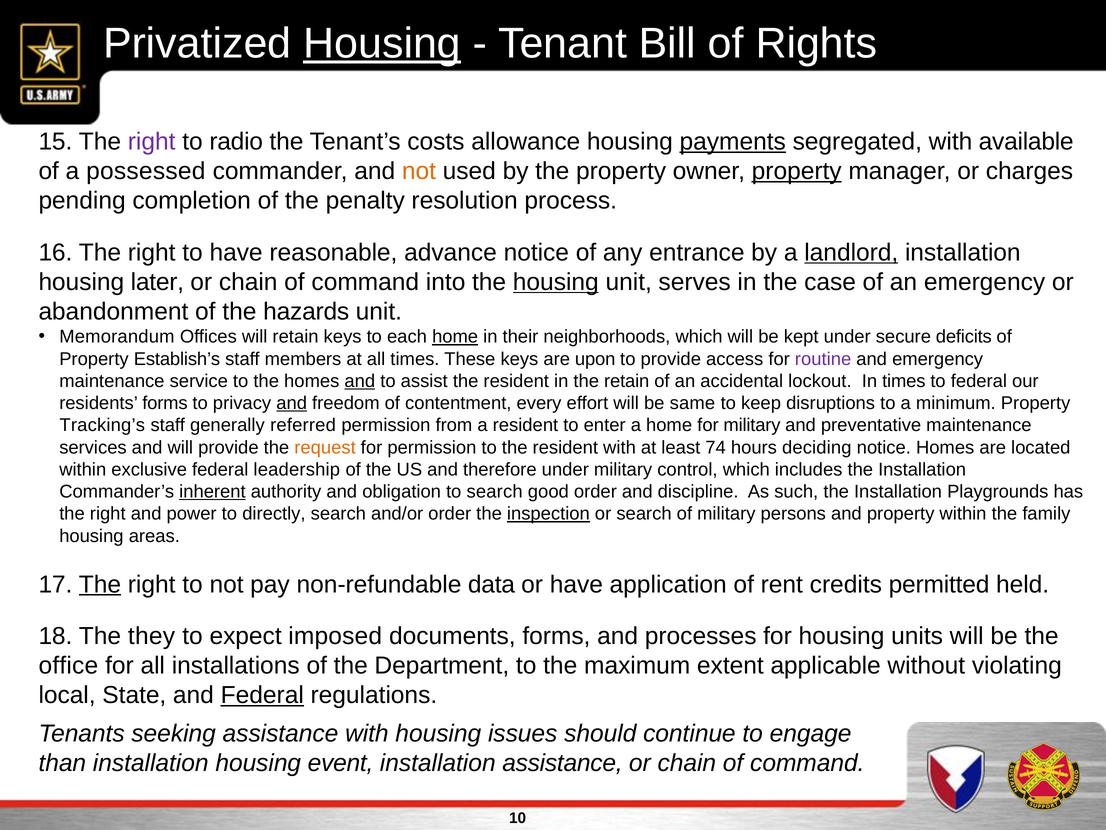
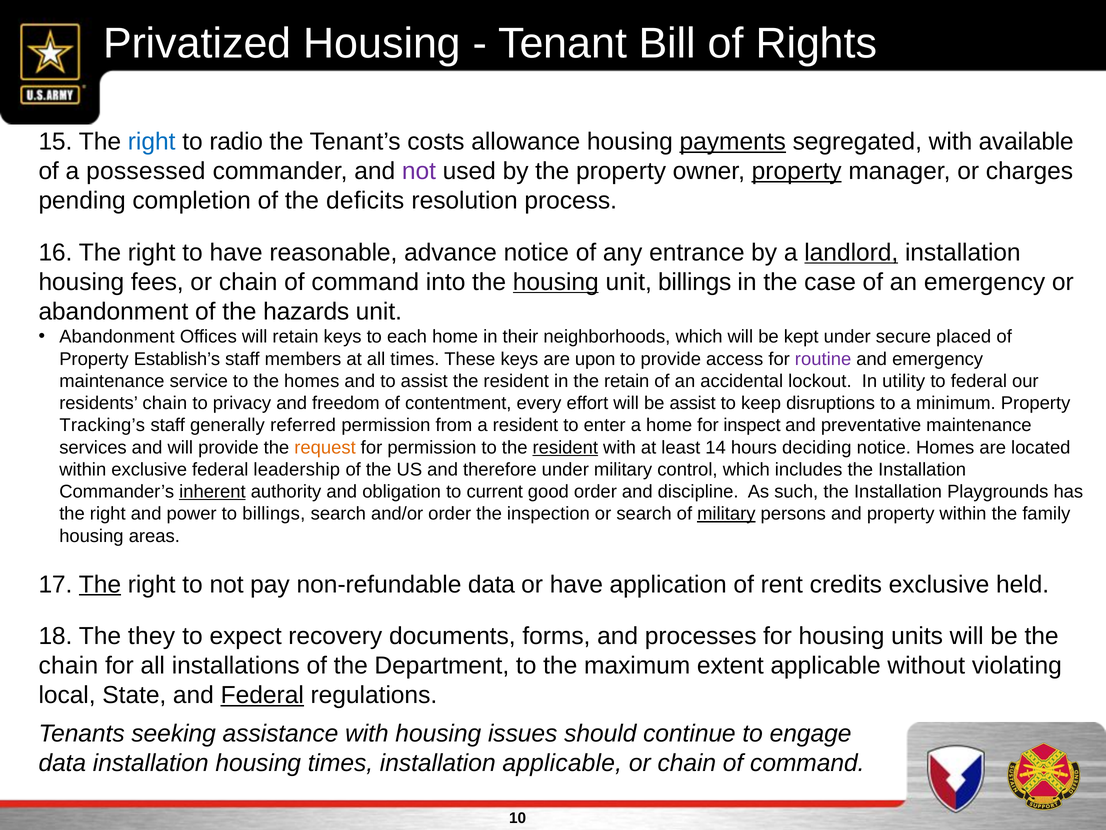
Housing at (382, 43) underline: present -> none
right at (152, 142) colour: purple -> blue
not at (419, 171) colour: orange -> purple
penalty: penalty -> deficits
later: later -> fees
unit serves: serves -> billings
Memorandum at (117, 337): Memorandum -> Abandonment
home at (455, 337) underline: present -> none
deficits: deficits -> placed
and at (360, 381) underline: present -> none
In times: times -> utility
residents forms: forms -> chain
and at (292, 403) underline: present -> none
be same: same -> assist
for military: military -> inspect
resident at (565, 447) underline: none -> present
74: 74 -> 14
to search: search -> current
to directly: directly -> billings
inspection underline: present -> none
military at (726, 514) underline: none -> present
credits permitted: permitted -> exclusive
imposed: imposed -> recovery
office at (68, 665): office -> chain
than at (62, 763): than -> data
housing event: event -> times
installation assistance: assistance -> applicable
